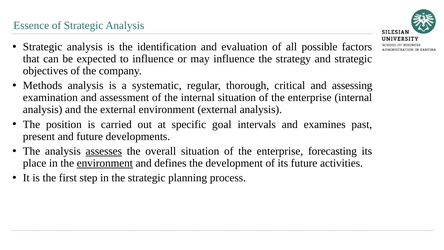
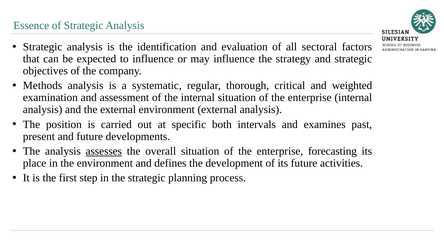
possible: possible -> sectoral
assessing: assessing -> weighted
goal: goal -> both
environment at (105, 163) underline: present -> none
